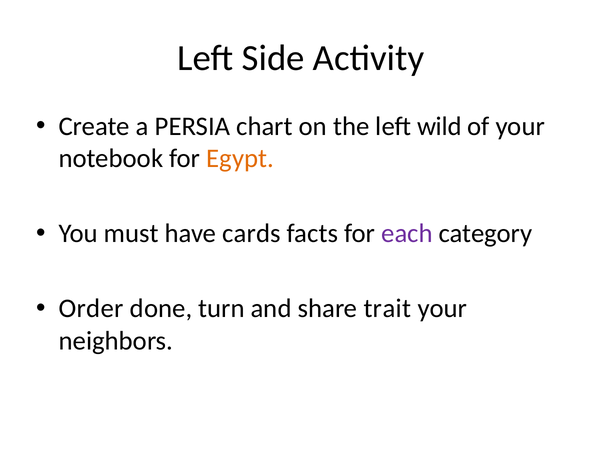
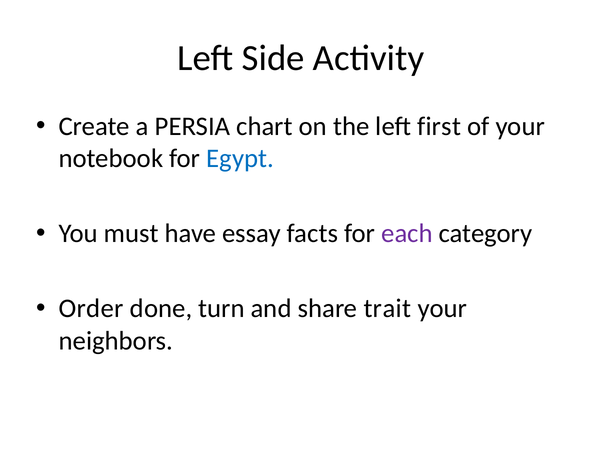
wild: wild -> first
Egypt colour: orange -> blue
cards: cards -> essay
